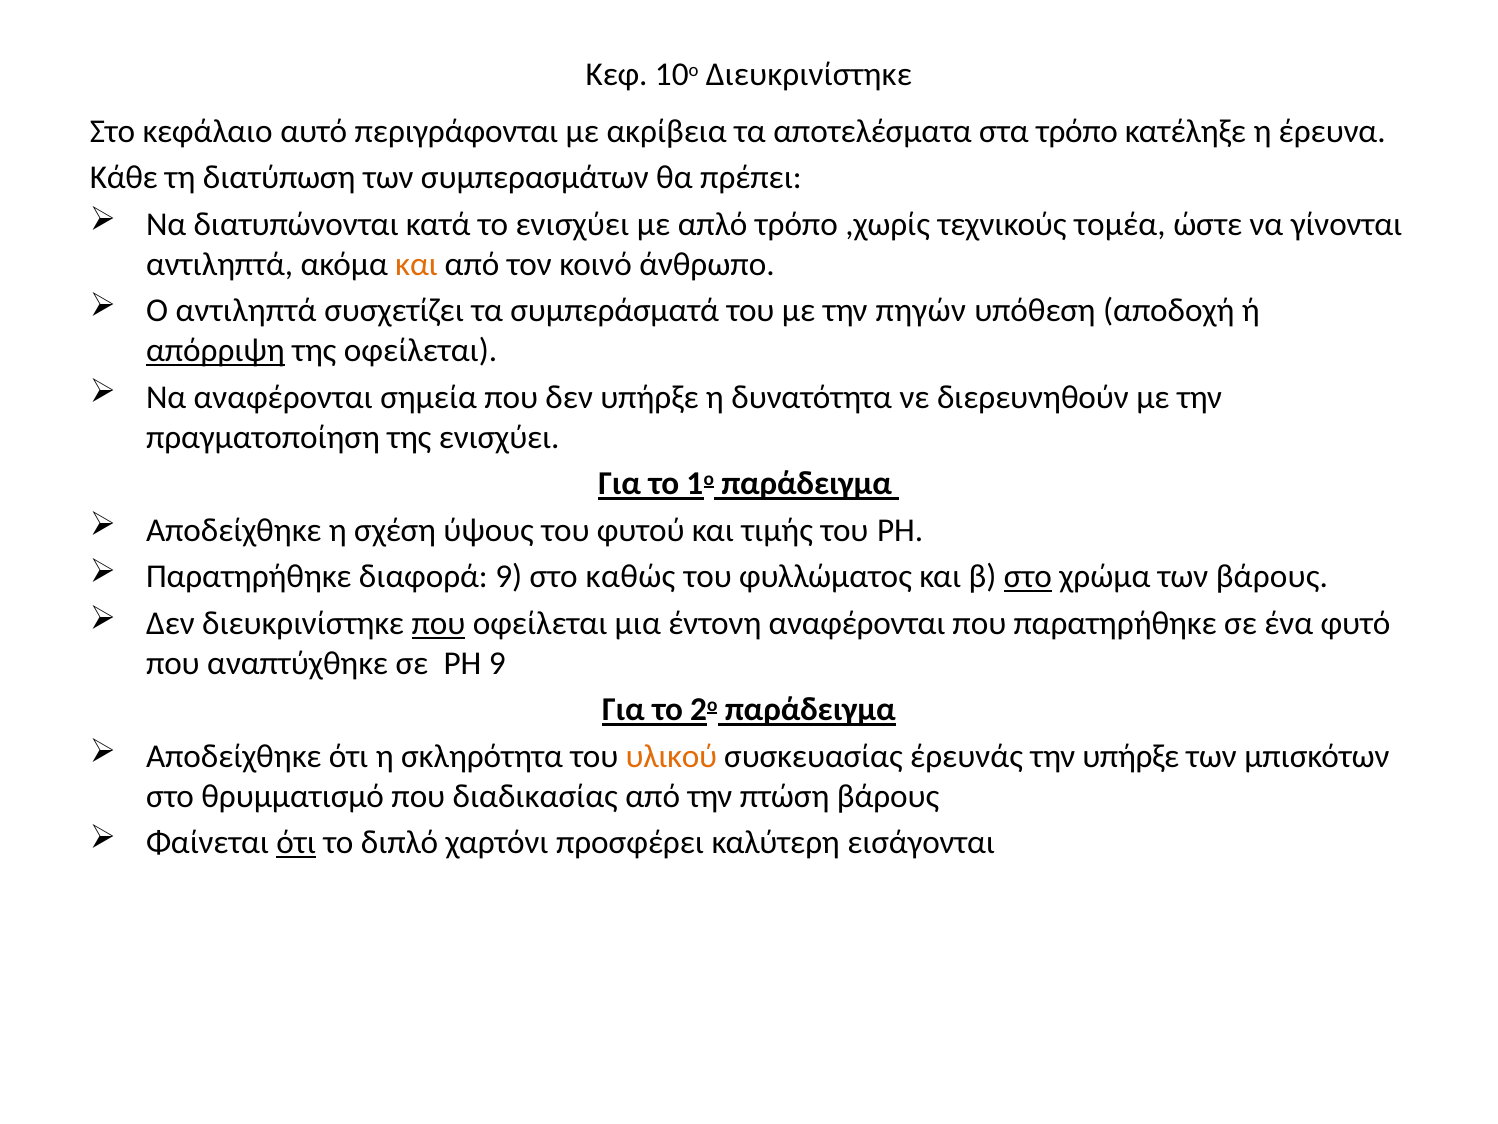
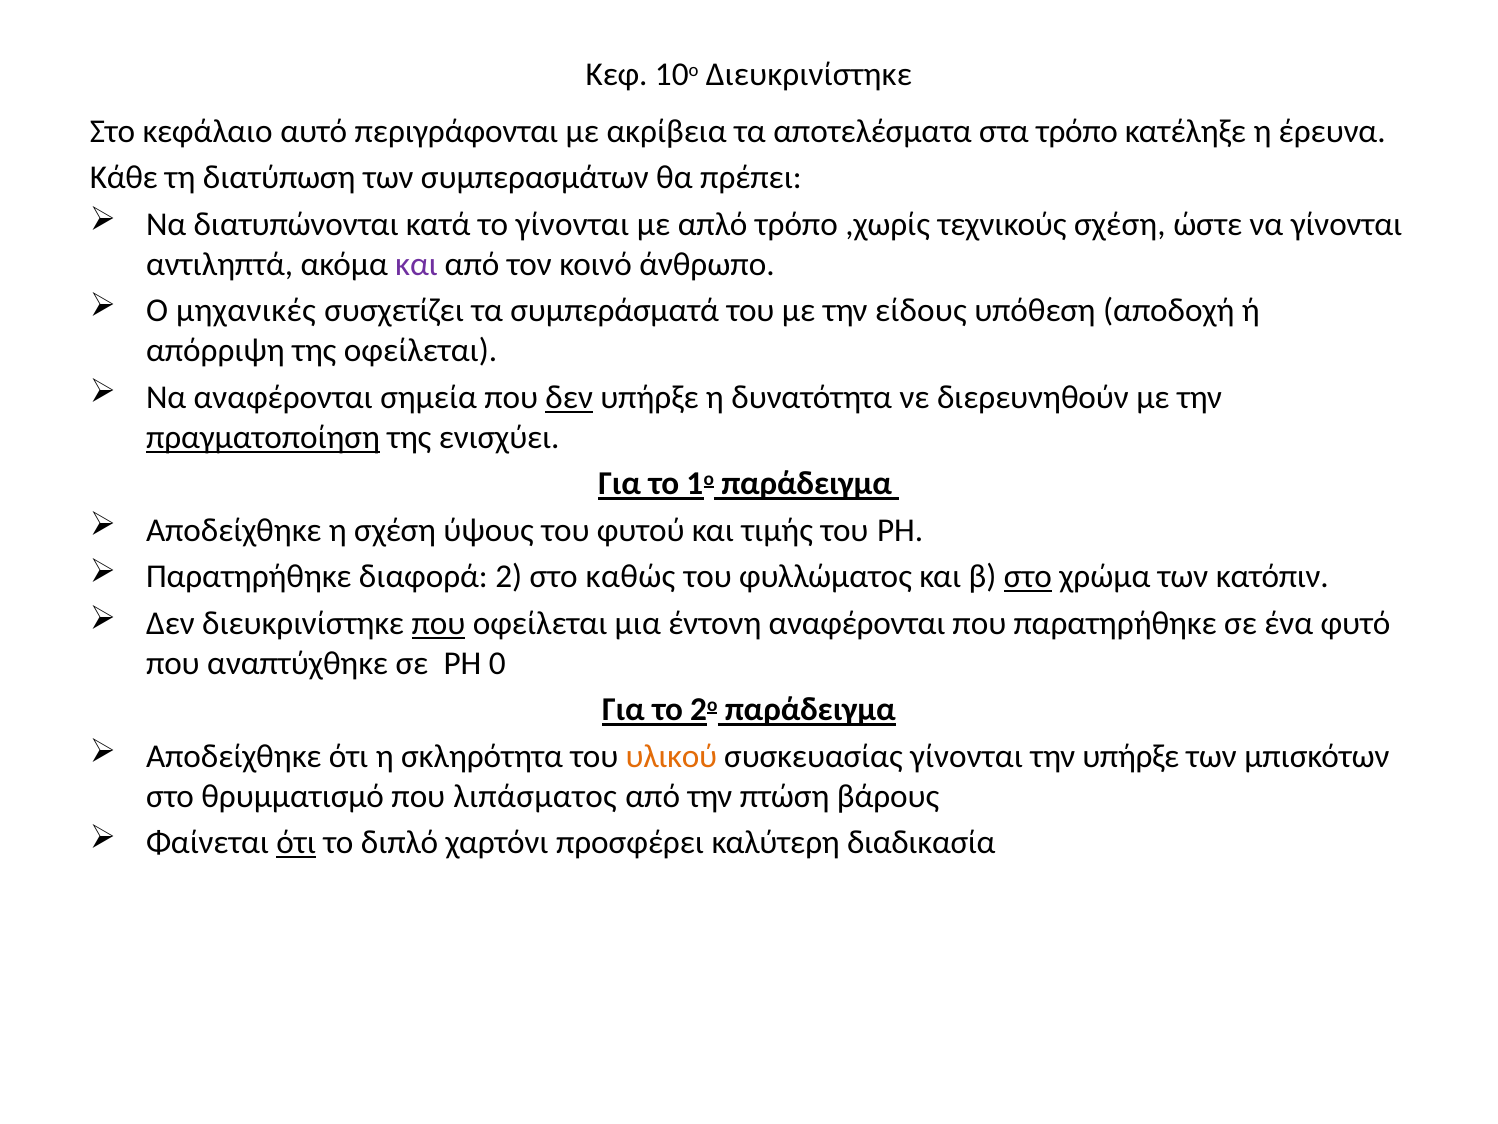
το ενισχύει: ενισχύει -> γίνονται
τεχνικούς τομέα: τομέα -> σχέση
και at (416, 264) colour: orange -> purple
Ο αντιληπτά: αντιληπτά -> μηχανικές
πηγών: πηγών -> είδους
απόρριψη underline: present -> none
δεν at (569, 397) underline: none -> present
πραγματοποίηση underline: none -> present
διαφορά 9: 9 -> 2
των βάρους: βάρους -> κατόπιν
PH 9: 9 -> 0
συσκευασίας έρευνάς: έρευνάς -> γίνονται
διαδικασίας: διαδικασίας -> λιπάσματος
εισάγονται: εισάγονται -> διαδικασία
